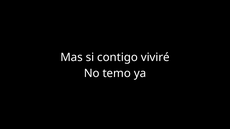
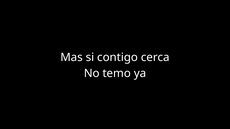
viviré: viviré -> cerca
